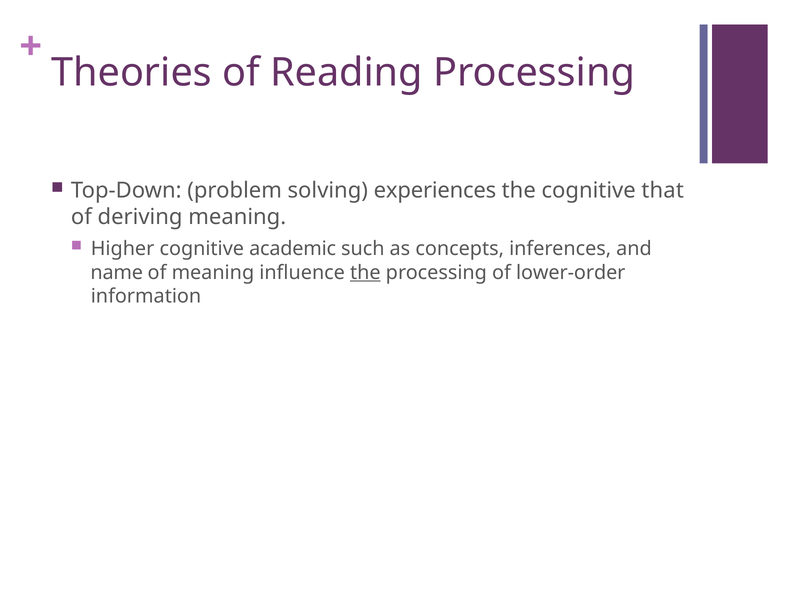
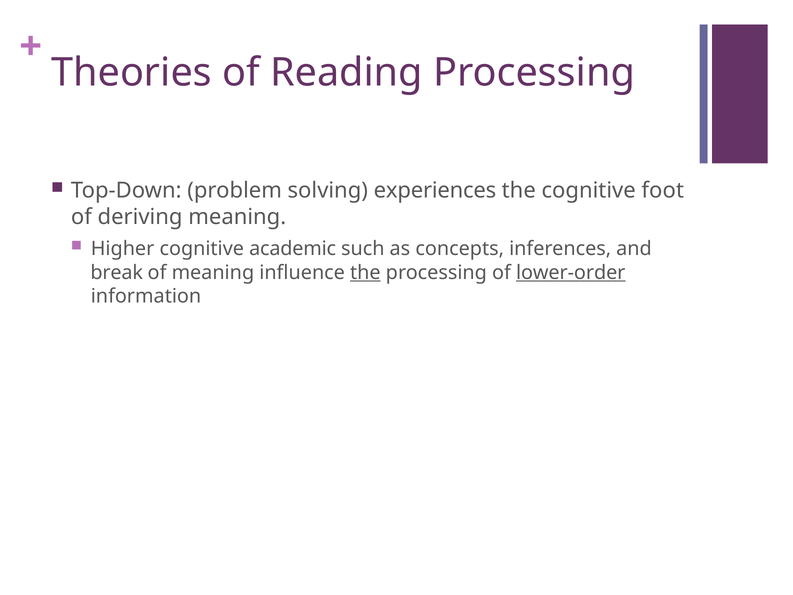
that: that -> foot
name: name -> break
lower-order underline: none -> present
